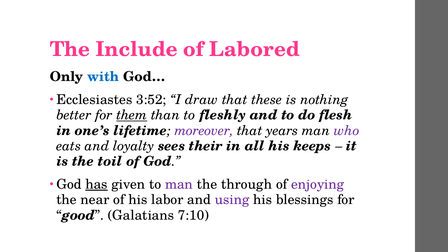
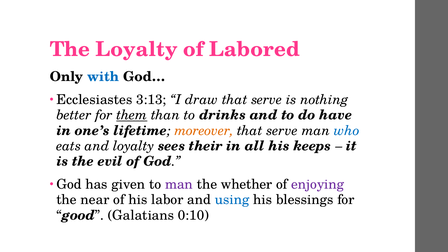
The Include: Include -> Loyalty
3:52: 3:52 -> 3:13
these at (267, 100): these -> serve
fleshly: fleshly -> drinks
flesh: flesh -> have
moreover colour: purple -> orange
years at (282, 131): years -> serve
who colour: purple -> blue
toil: toil -> evil
has underline: present -> none
through: through -> whether
using colour: purple -> blue
7:10: 7:10 -> 0:10
